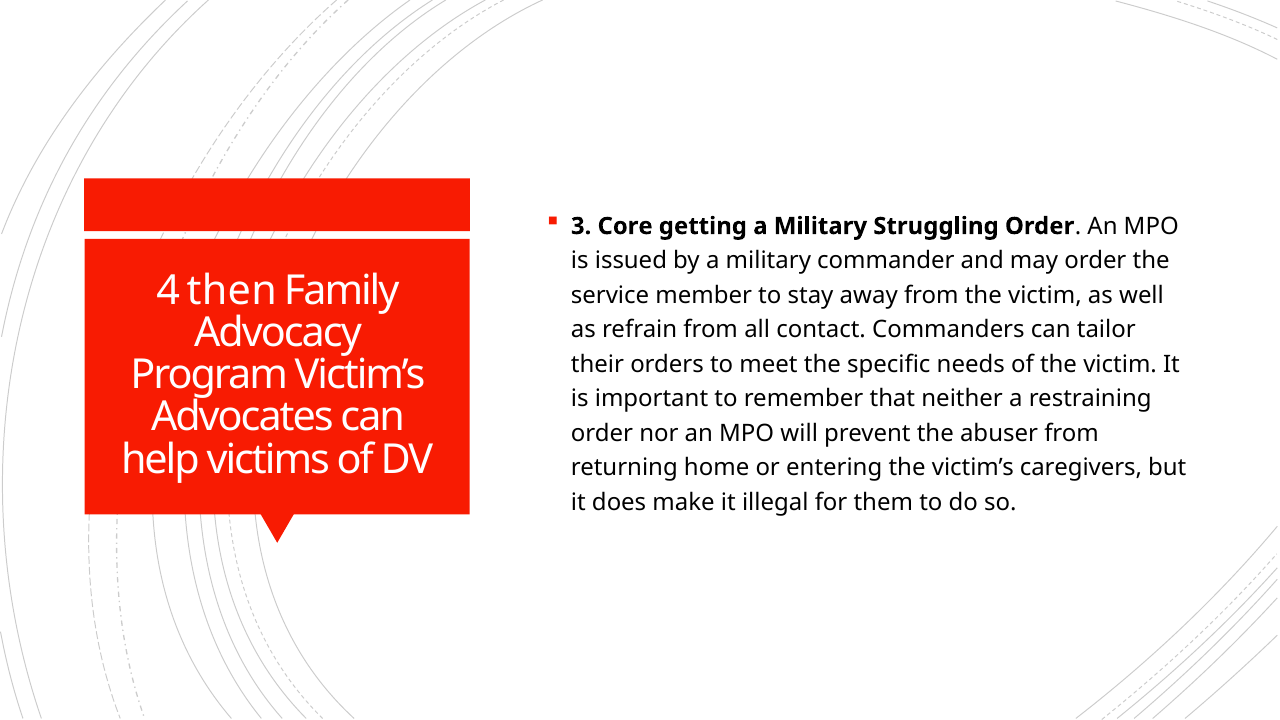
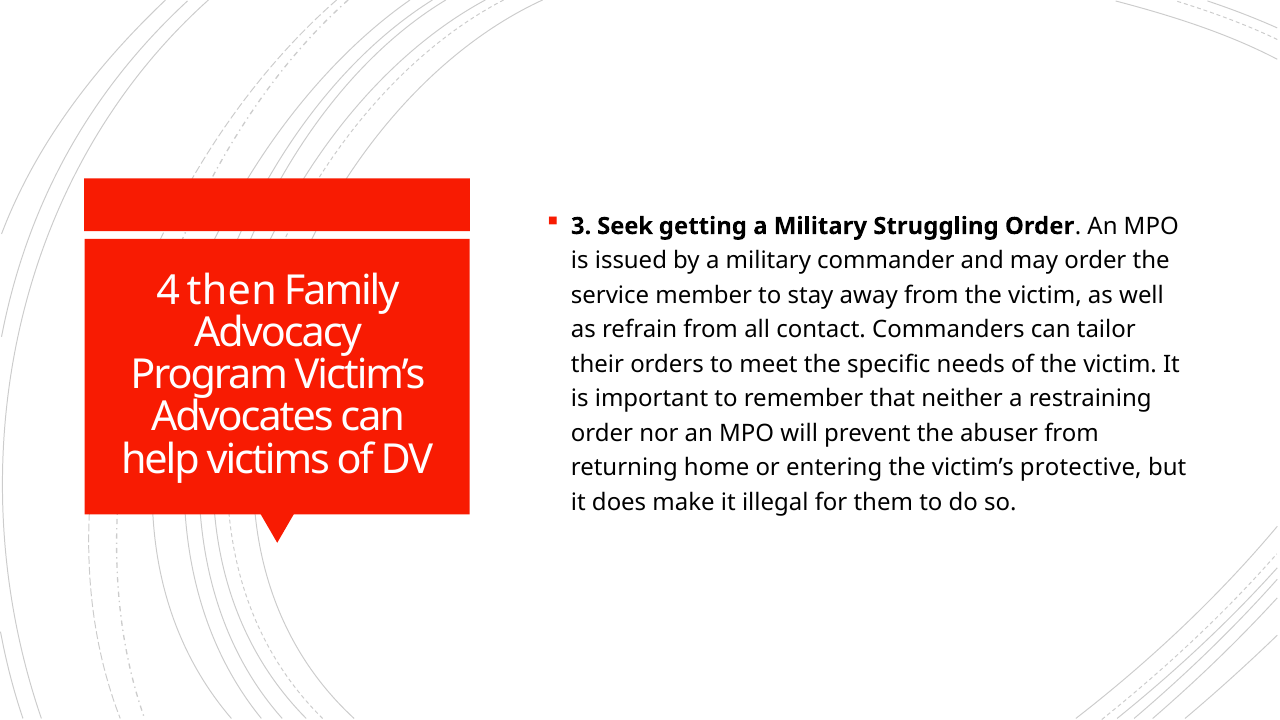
Core: Core -> Seek
caregivers: caregivers -> protective
